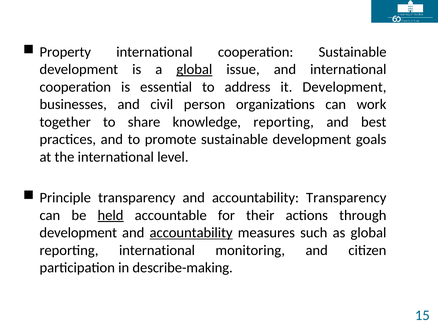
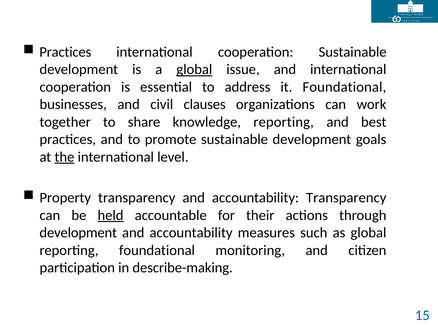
Property at (65, 52): Property -> Practices
it Development: Development -> Foundational
person: person -> clauses
the underline: none -> present
Principle: Principle -> Property
accountability at (191, 233) underline: present -> none
reporting international: international -> foundational
